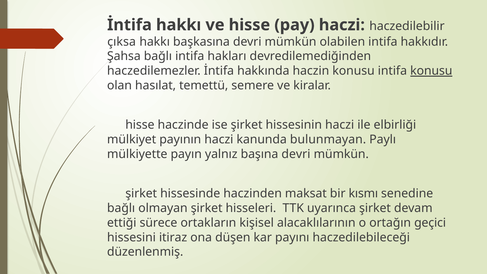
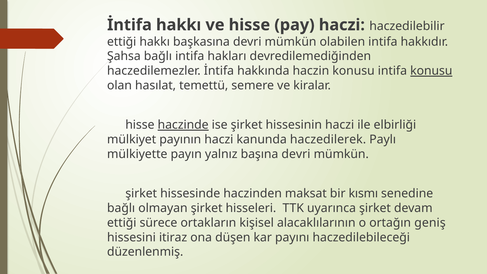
çıksa at (122, 42): çıksa -> ettiği
haczinde underline: none -> present
bulunmayan: bulunmayan -> haczedilerek
geçici: geçici -> geniş
